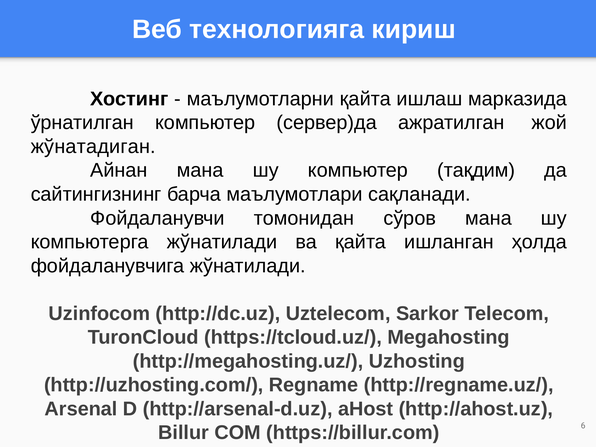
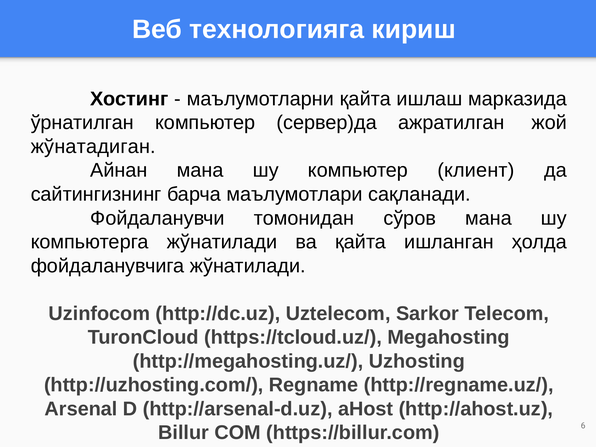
тақдим: тақдим -> клиент
